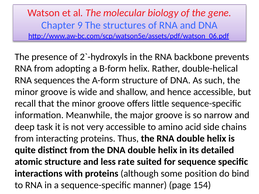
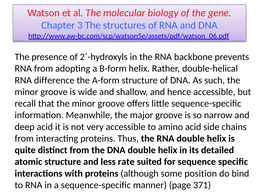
9: 9 -> 3
sequences: sequences -> difference
deep task: task -> acid
154: 154 -> 371
